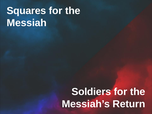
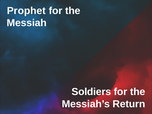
Squares: Squares -> Prophet
